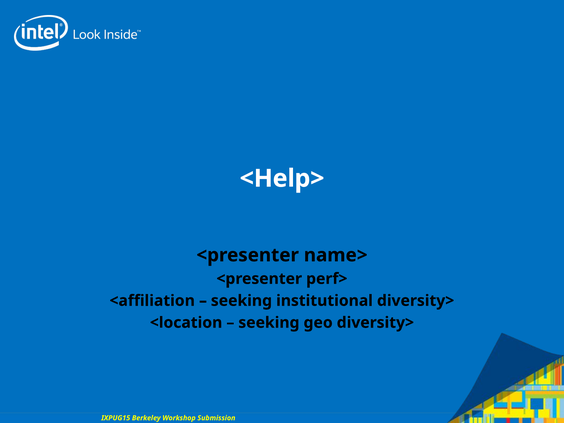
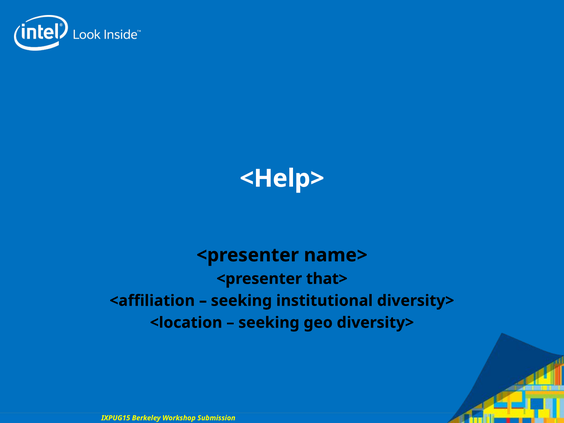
perf>: perf> -> that>
